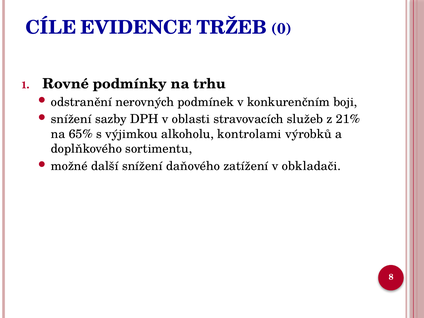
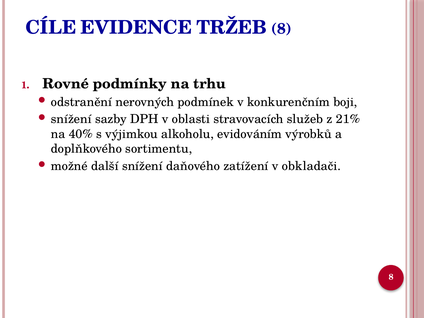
TRŽEB 0: 0 -> 8
65%: 65% -> 40%
kontrolami: kontrolami -> evidováním
